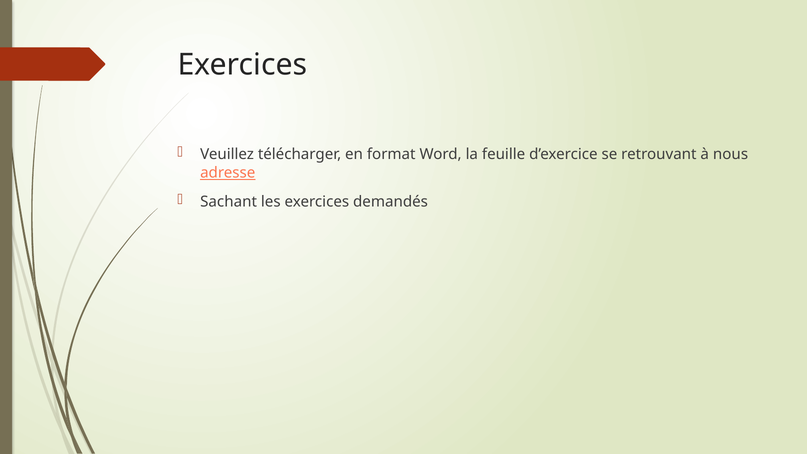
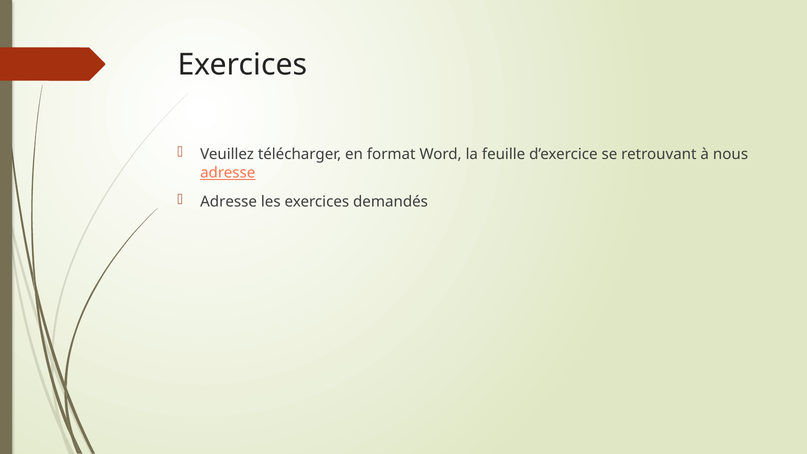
Sachant at (229, 202): Sachant -> Adresse
